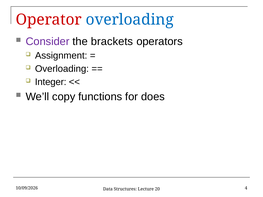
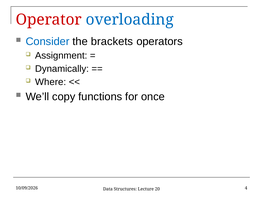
Consider colour: purple -> blue
Overloading at (62, 69): Overloading -> Dynamically
Integer: Integer -> Where
does: does -> once
